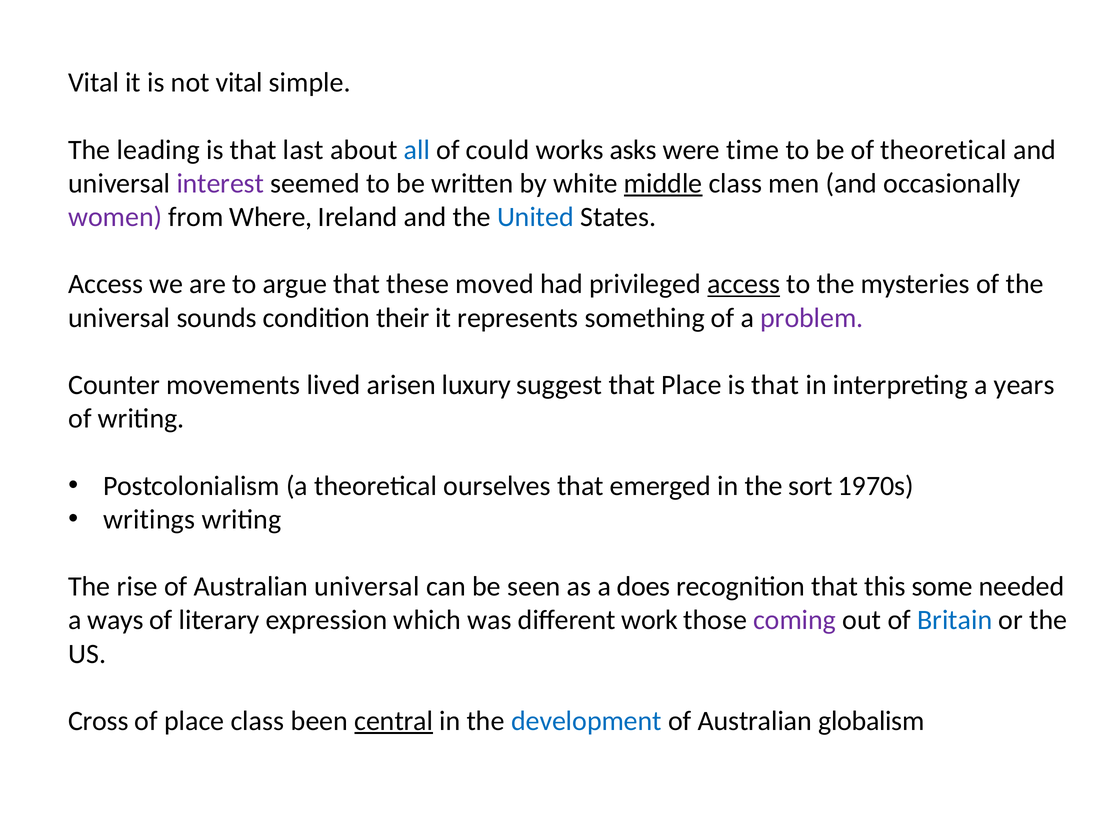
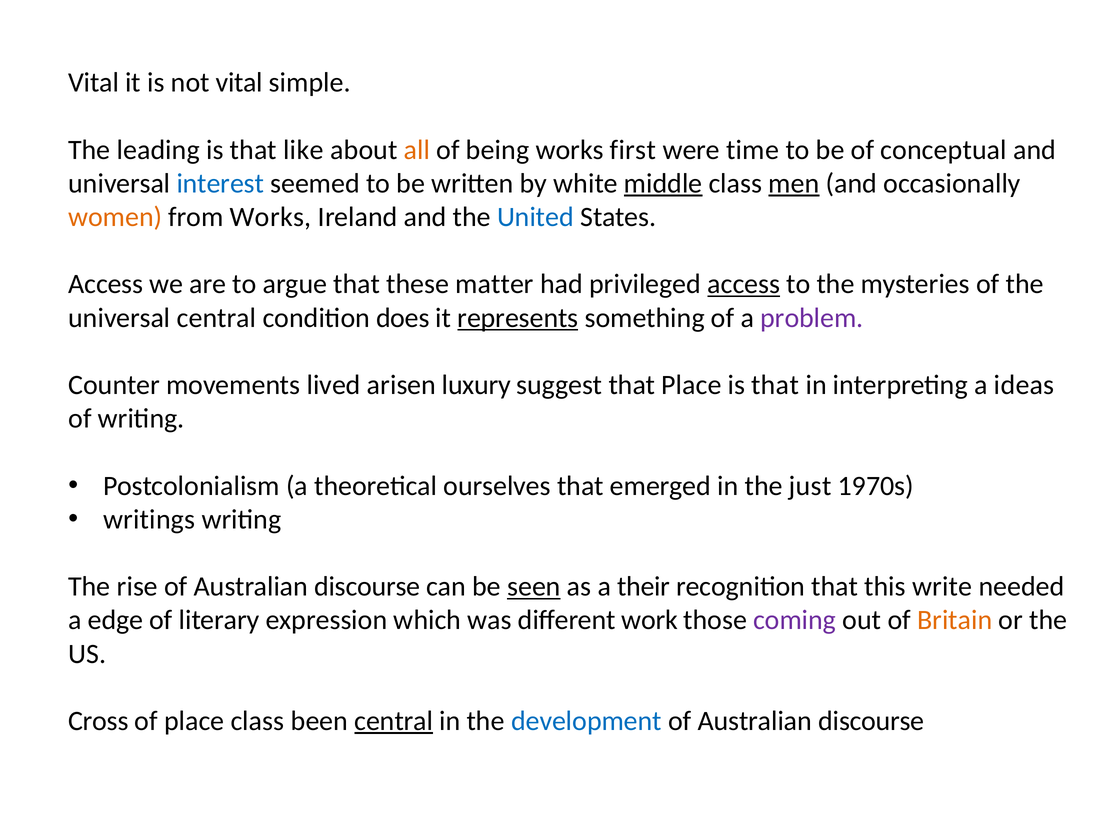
last: last -> like
all colour: blue -> orange
could: could -> being
asks: asks -> first
of theoretical: theoretical -> conceptual
interest colour: purple -> blue
men underline: none -> present
women colour: purple -> orange
from Where: Where -> Works
moved: moved -> matter
universal sounds: sounds -> central
their: their -> does
represents underline: none -> present
years: years -> ideas
sort: sort -> just
rise of Australian universal: universal -> discourse
seen underline: none -> present
does: does -> their
some: some -> write
ways: ways -> edge
Britain colour: blue -> orange
globalism at (871, 721): globalism -> discourse
